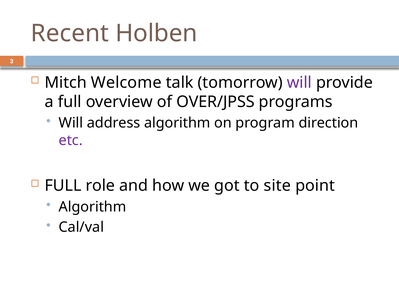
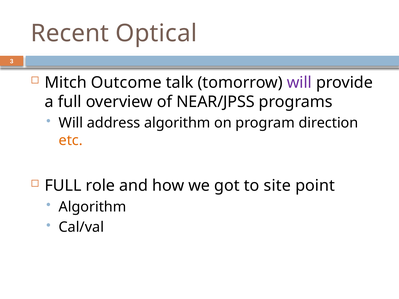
Holben: Holben -> Optical
Welcome: Welcome -> Outcome
OVER/JPSS: OVER/JPSS -> NEAR/JPSS
etc colour: purple -> orange
